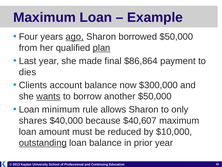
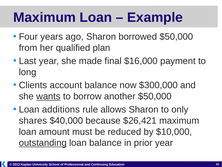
ago underline: present -> none
plan underline: present -> none
$86,864: $86,864 -> $16,000
dies: dies -> long
minimum: minimum -> additions
$40,607: $40,607 -> $26,421
